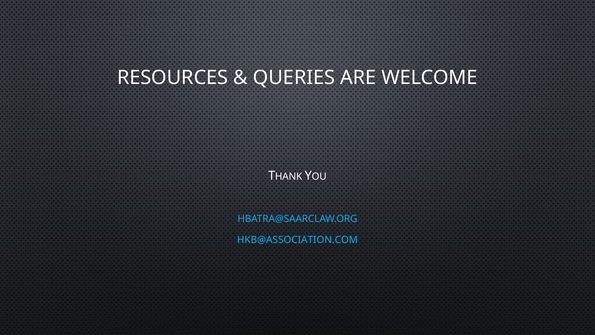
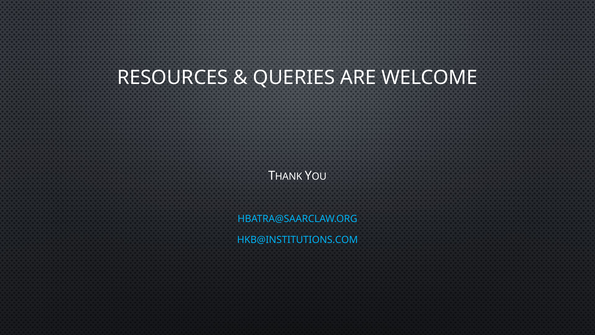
HKB@ASSOCIATION.COM: HKB@ASSOCIATION.COM -> HKB@INSTITUTIONS.COM
